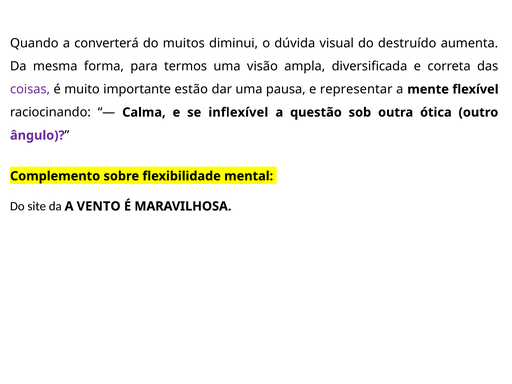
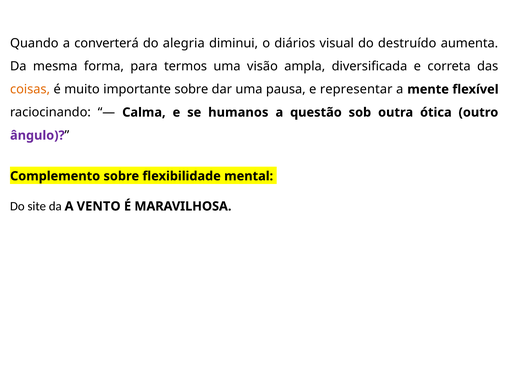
muitos: muitos -> alegria
dúvida: dúvida -> diários
coisas colour: purple -> orange
importante estão: estão -> sobre
inflexível: inflexível -> humanos
